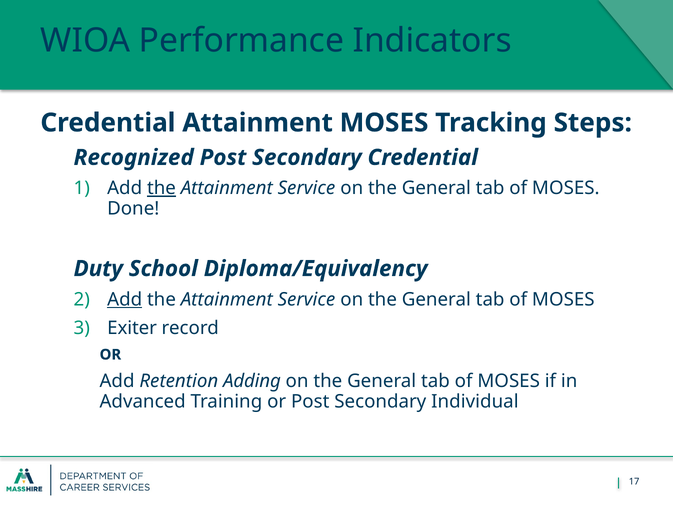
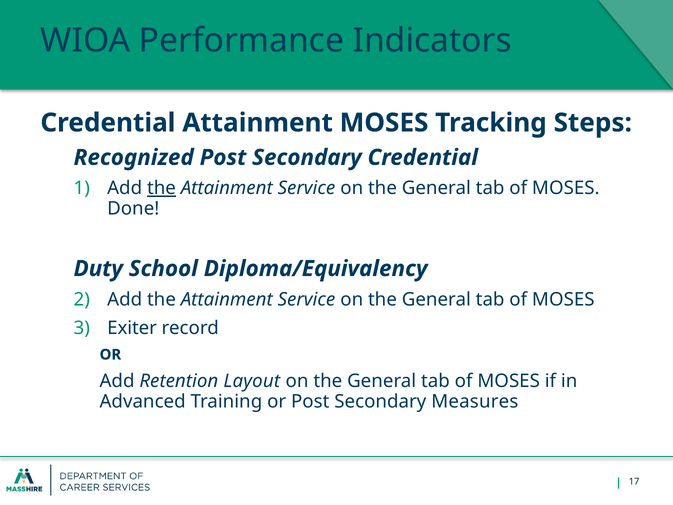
Add at (125, 299) underline: present -> none
Adding: Adding -> Layout
Individual: Individual -> Measures
